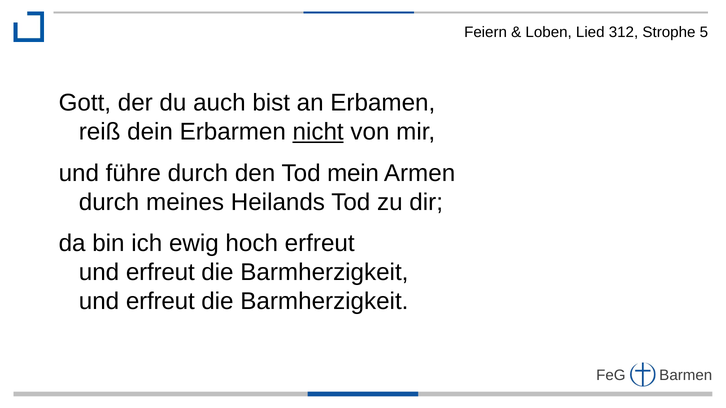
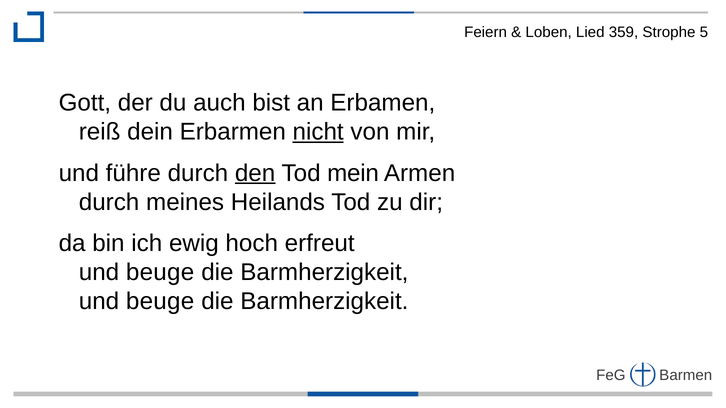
312: 312 -> 359
den underline: none -> present
erfreut at (160, 272): erfreut -> beuge
erfreut at (160, 301): erfreut -> beuge
